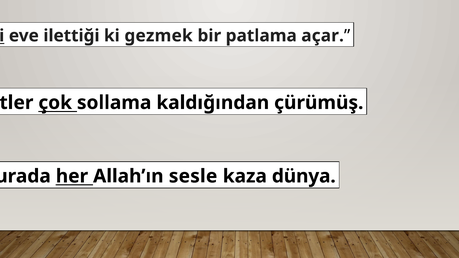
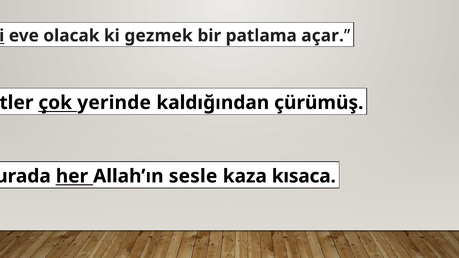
ilettiği: ilettiği -> olacak
sollama: sollama -> yerinde
dünya: dünya -> kısaca
